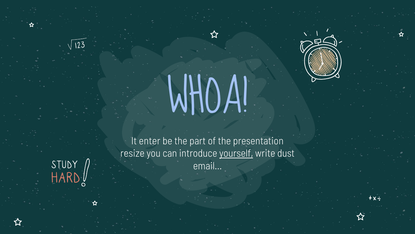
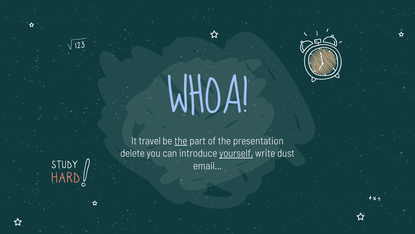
enter: enter -> travel
the at (181, 141) underline: none -> present
resize: resize -> delete
